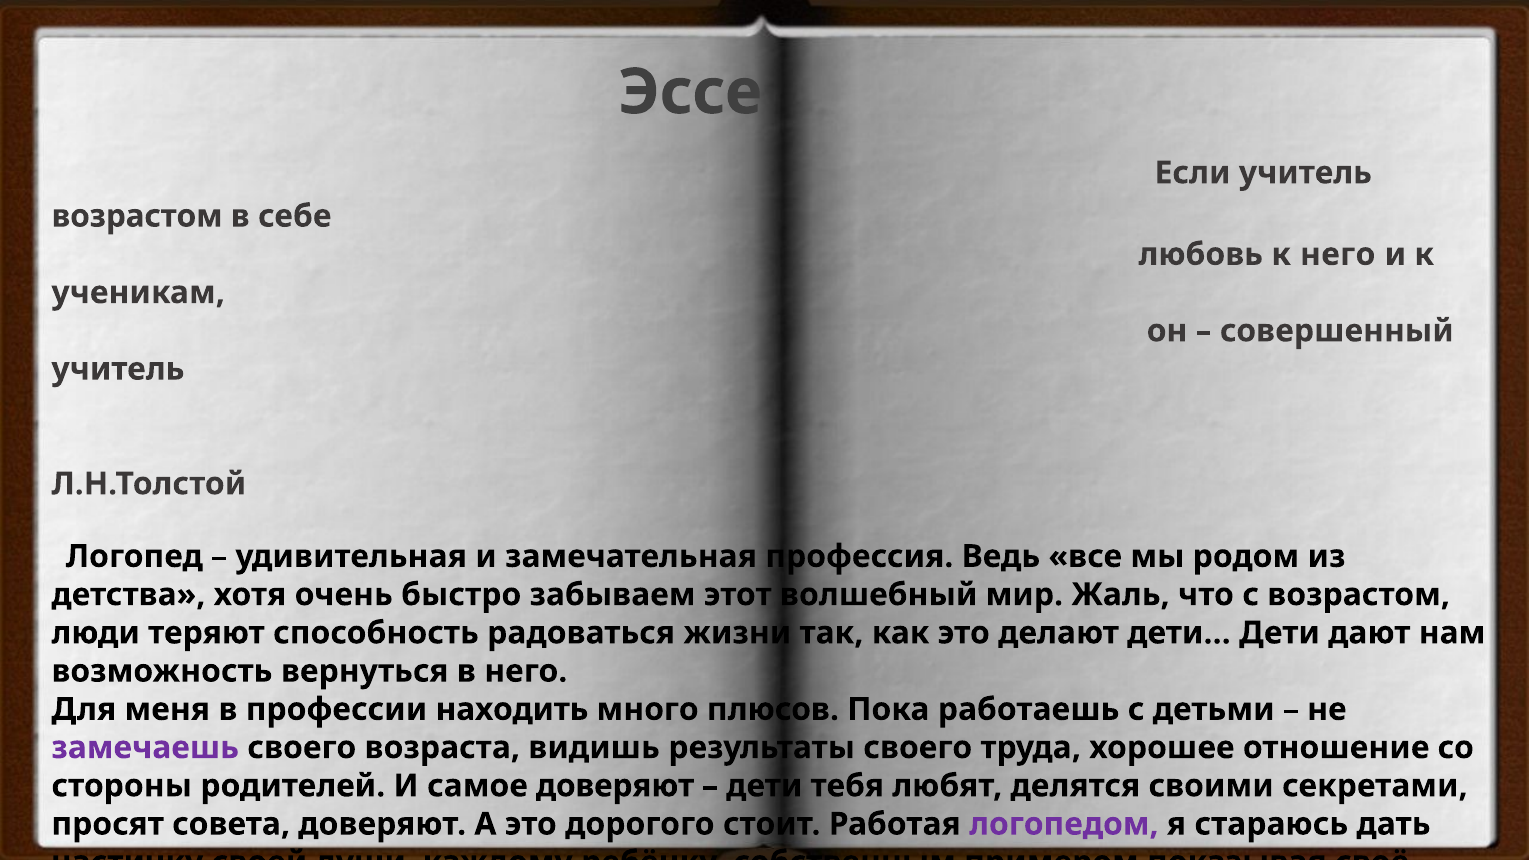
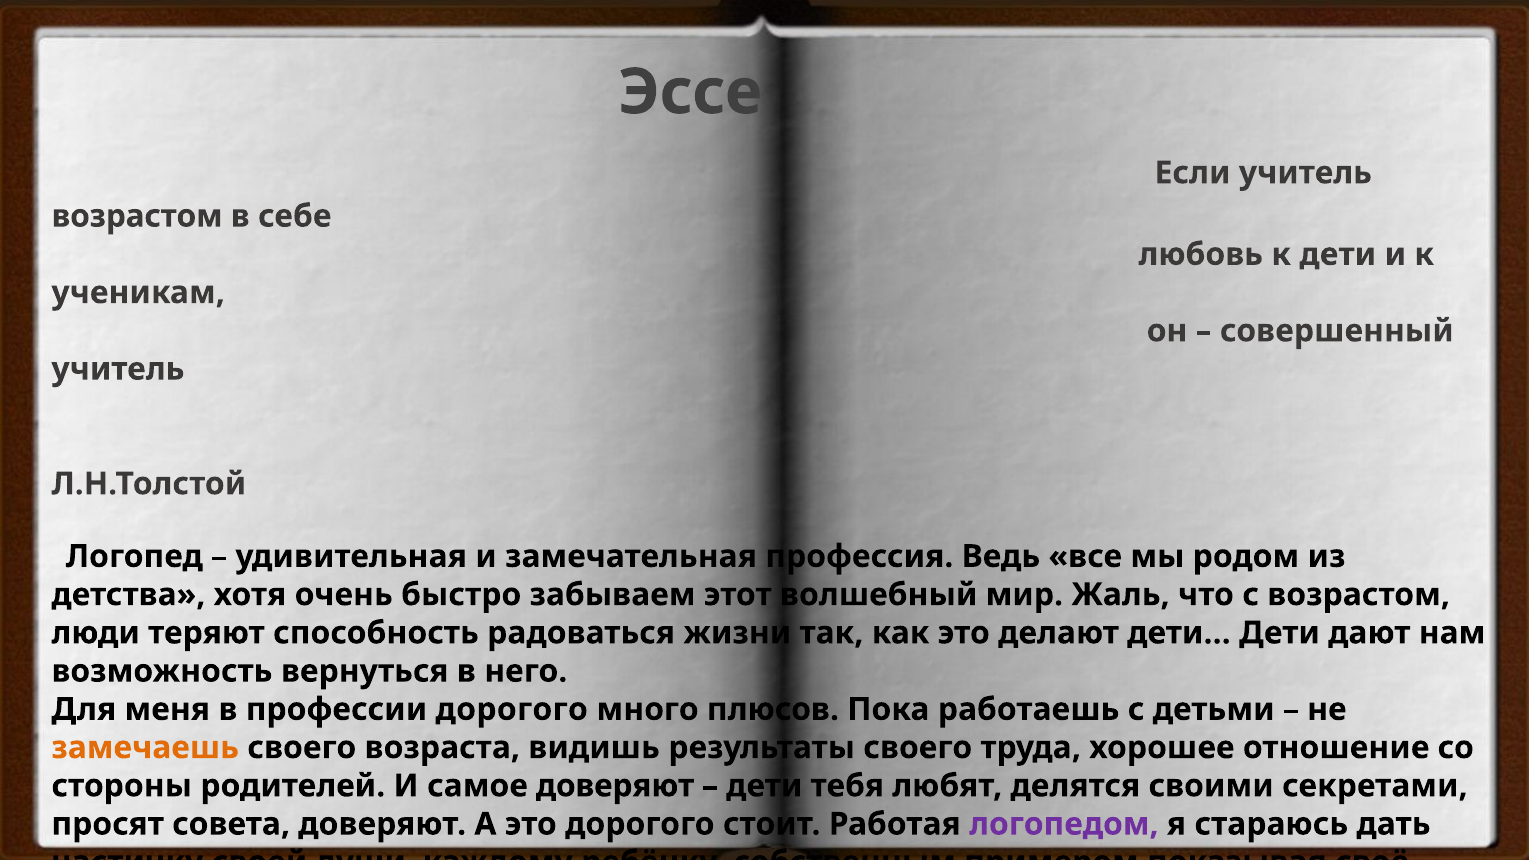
к него: него -> дети
профессии находить: находить -> дорогого
замечаешь colour: purple -> orange
